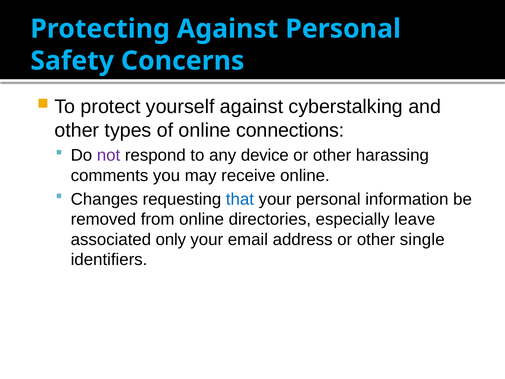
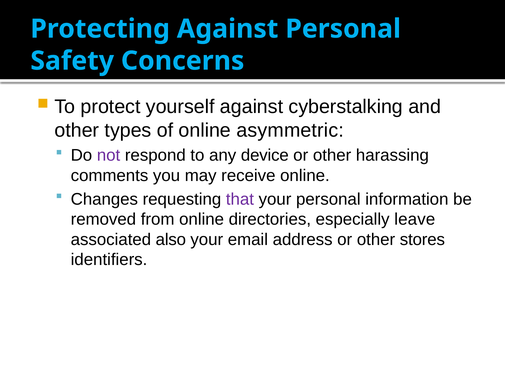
connections: connections -> asymmetric
that colour: blue -> purple
only: only -> also
single: single -> stores
